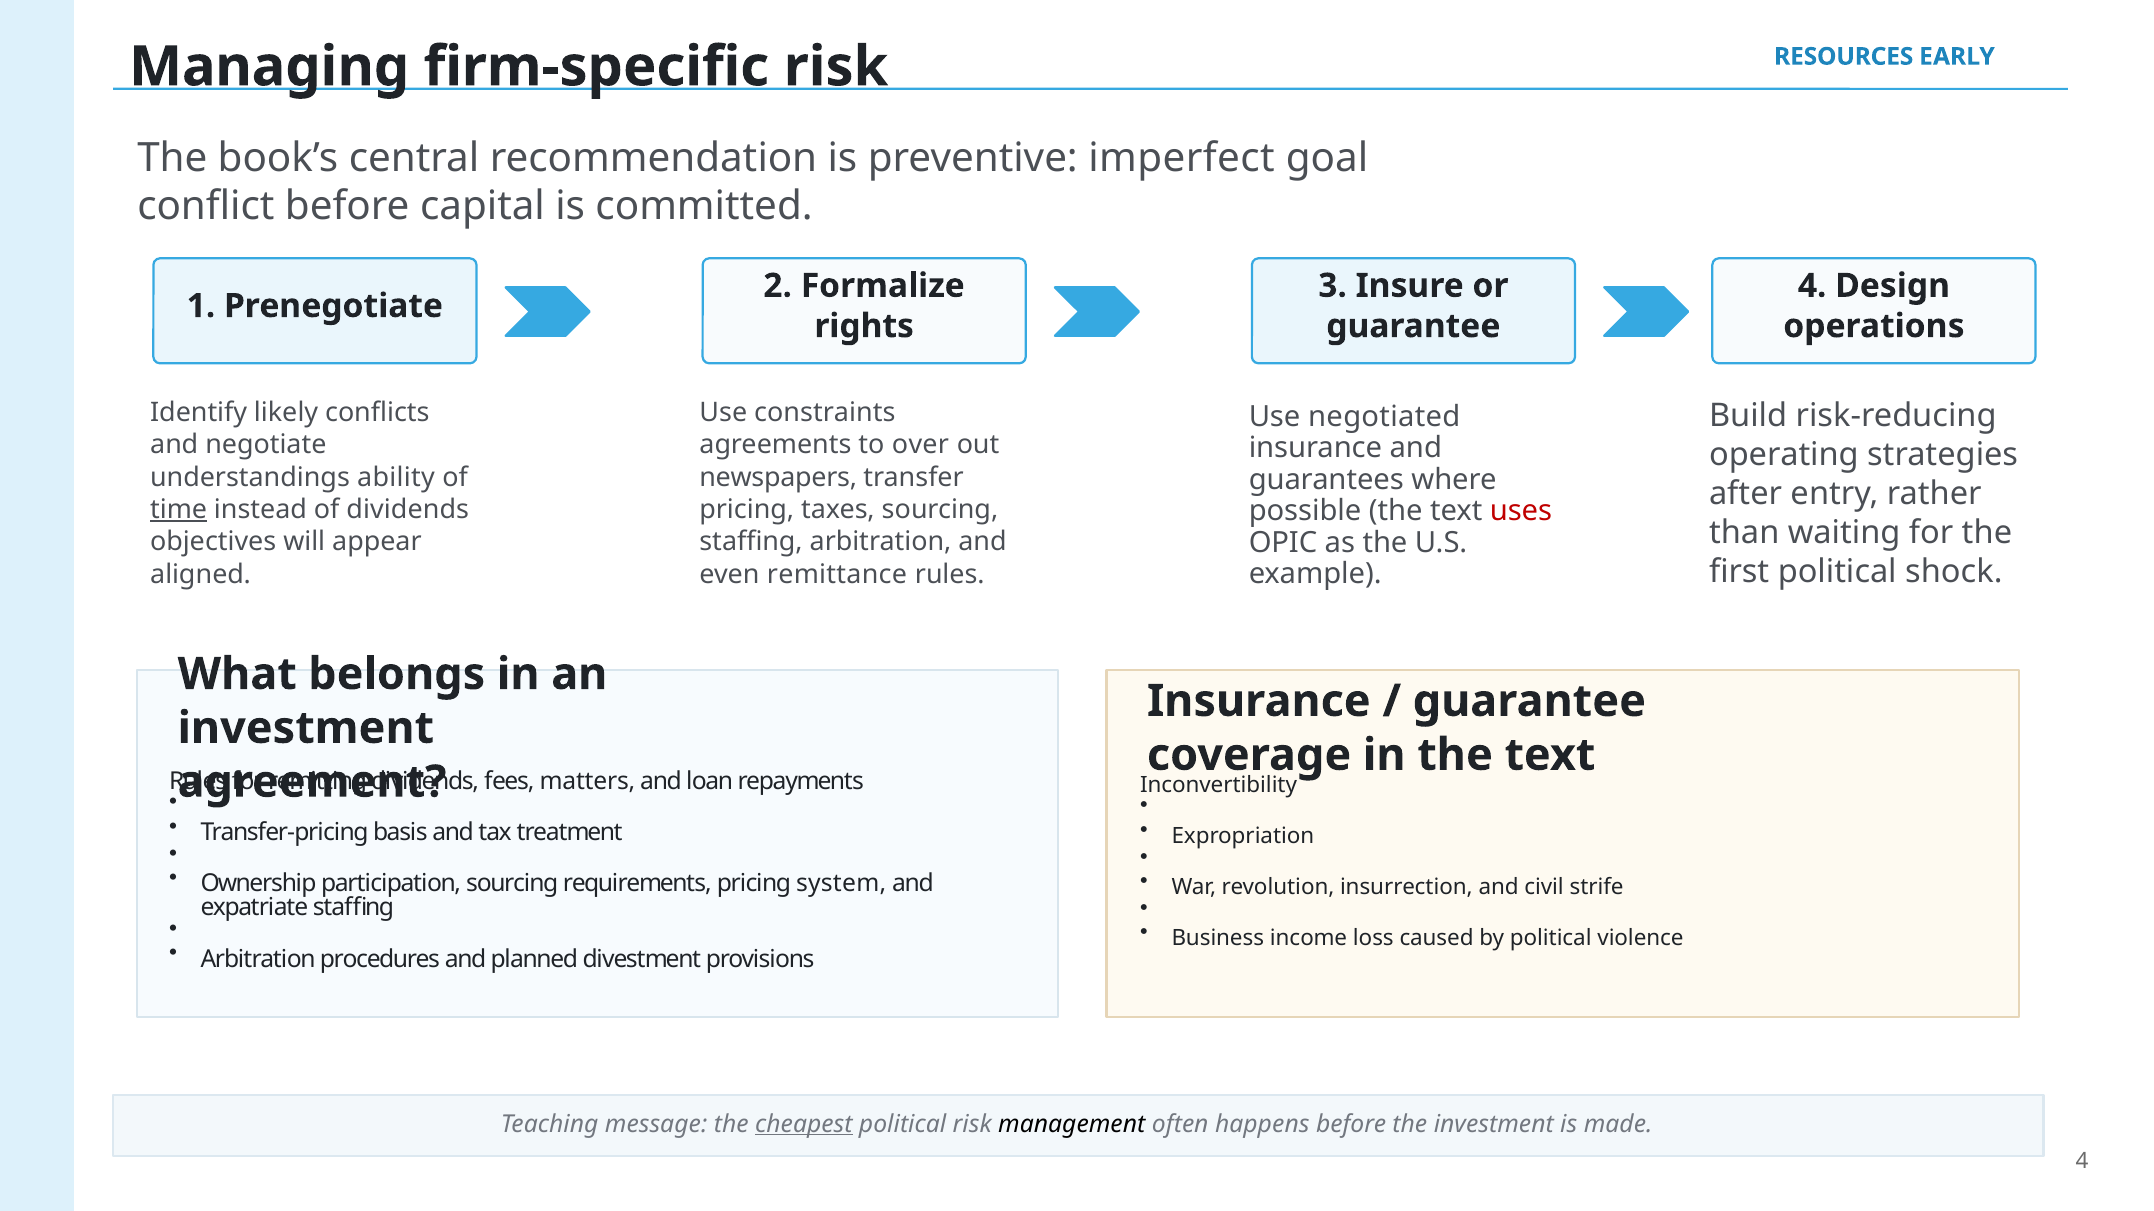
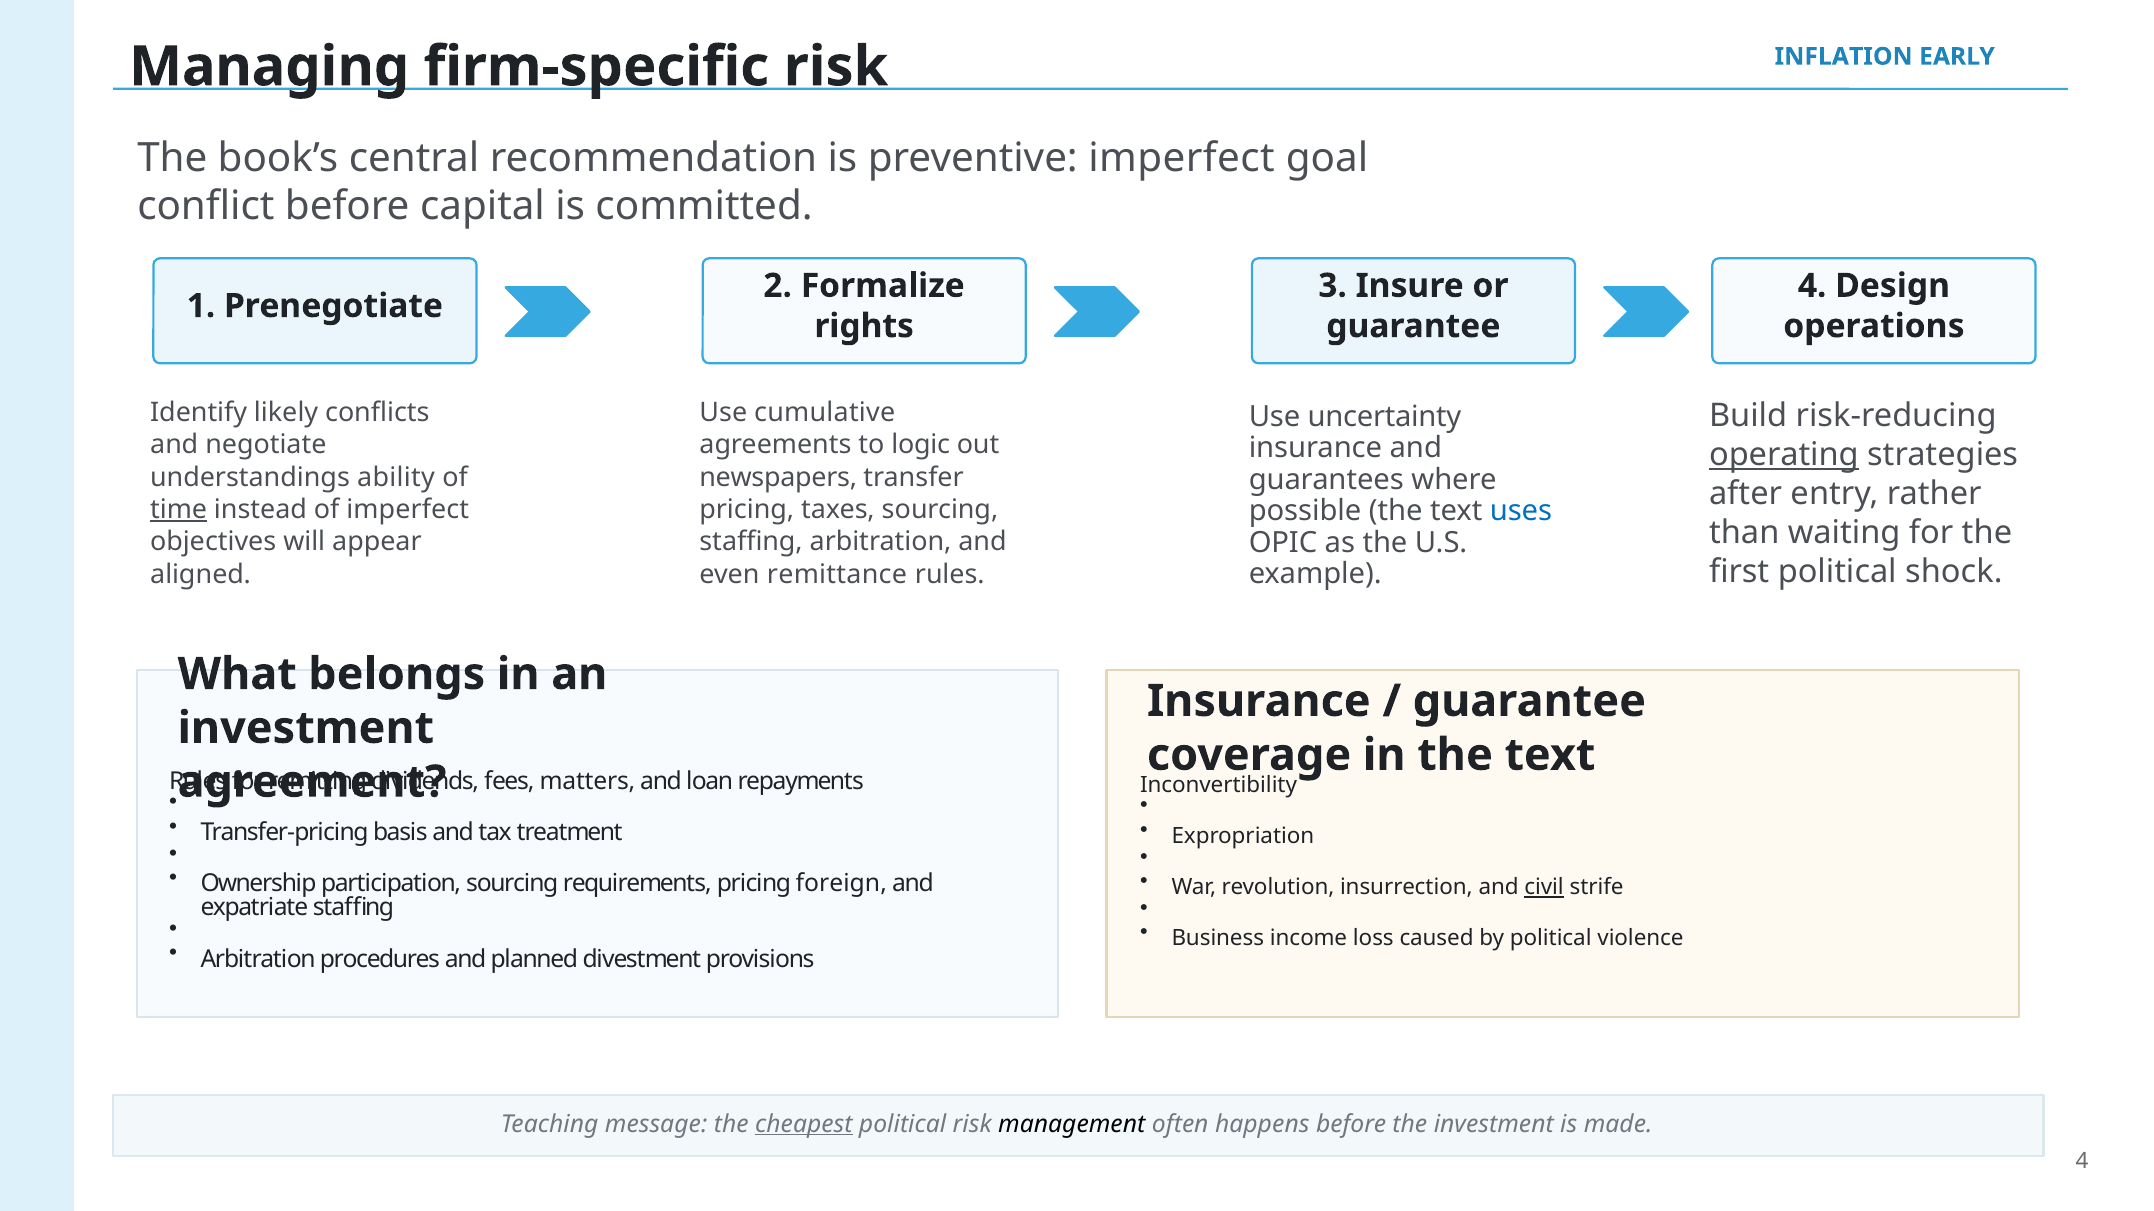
RESOURCES: RESOURCES -> INFLATION
constraints: constraints -> cumulative
negotiated: negotiated -> uncertainty
over: over -> logic
operating underline: none -> present
of dividends: dividends -> imperfect
uses colour: red -> blue
system: system -> foreign
civil underline: none -> present
